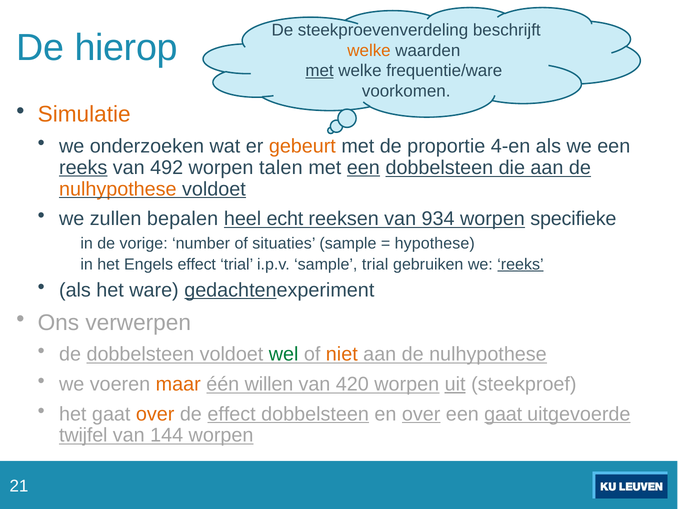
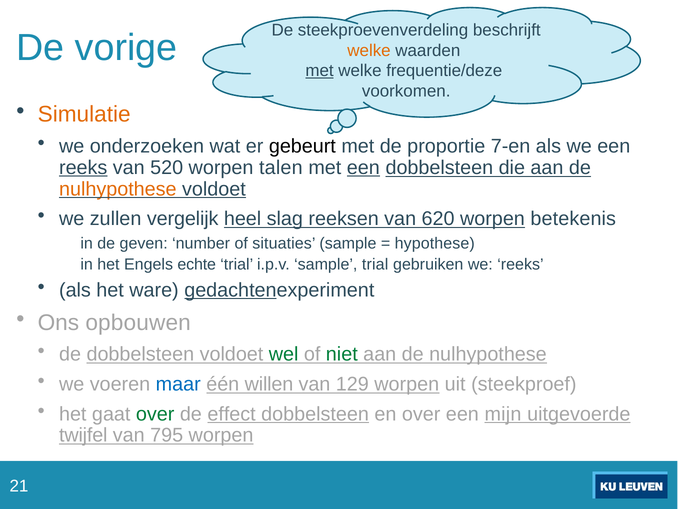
hierop: hierop -> vorige
frequentie/ware: frequentie/ware -> frequentie/deze
gebeurt colour: orange -> black
4-en: 4-en -> 7-en
492: 492 -> 520
bepalen: bepalen -> vergelijk
echt: echt -> slag
934: 934 -> 620
specifieke: specifieke -> betekenis
vorige: vorige -> geven
Engels effect: effect -> echte
reeks at (520, 264) underline: present -> none
verwerpen: verwerpen -> opbouwen
niet colour: orange -> green
maar colour: orange -> blue
420: 420 -> 129
uit underline: present -> none
over at (155, 414) colour: orange -> green
over at (421, 414) underline: present -> none
een gaat: gaat -> mijn
144: 144 -> 795
